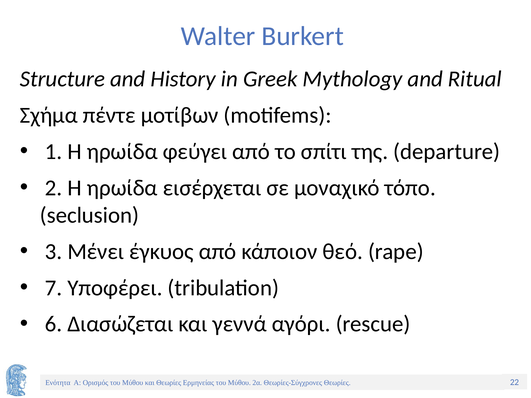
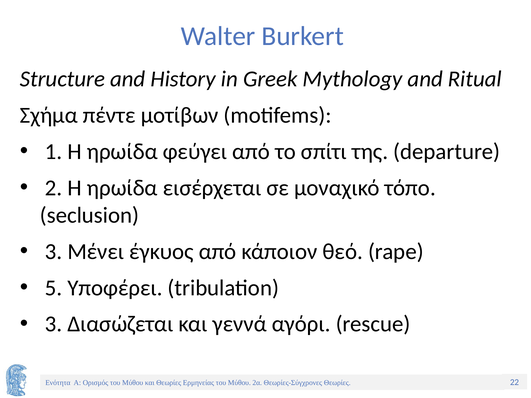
7: 7 -> 5
6 at (54, 324): 6 -> 3
